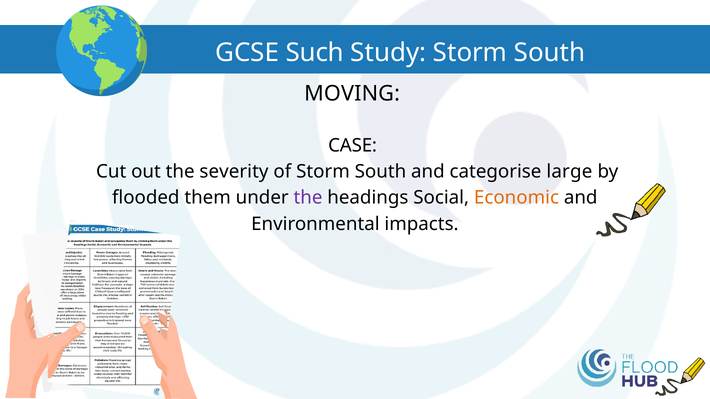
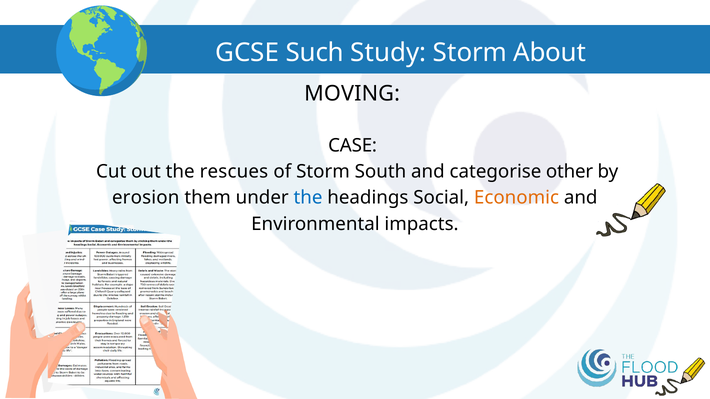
Study Storm South: South -> About
severity: severity -> rescues
large: large -> other
flooded: flooded -> erosion
the at (308, 198) colour: purple -> blue
